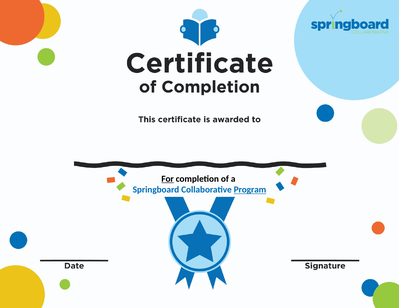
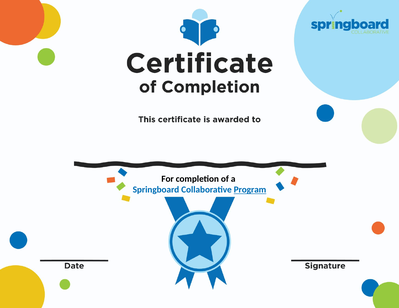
For underline: present -> none
